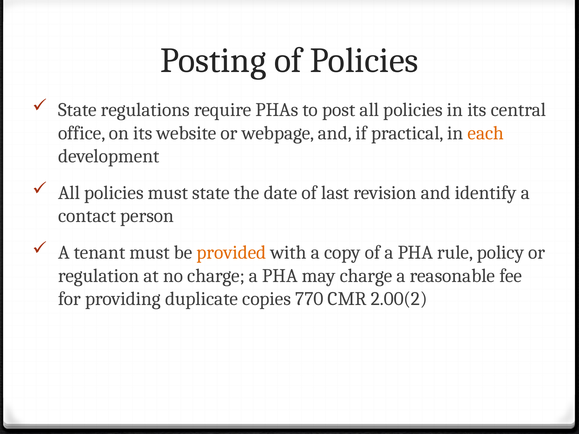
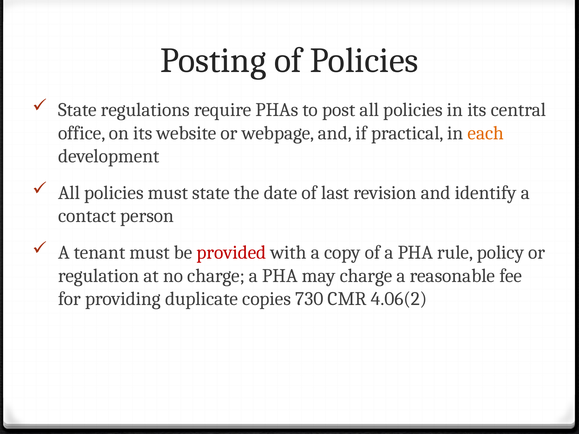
provided colour: orange -> red
770: 770 -> 730
2.00(2: 2.00(2 -> 4.06(2
